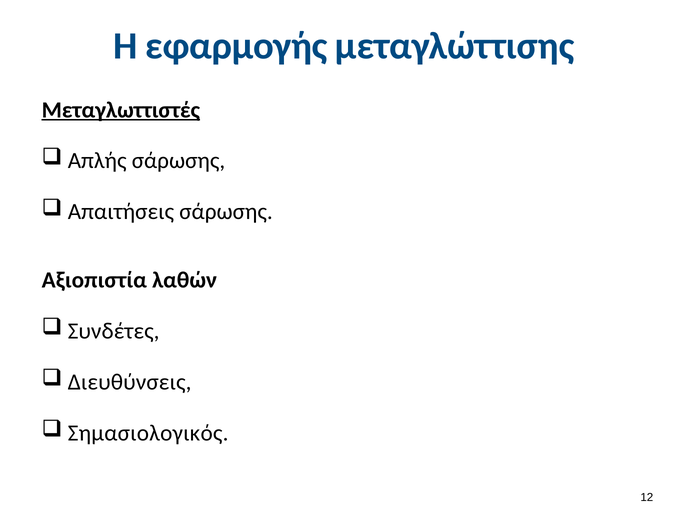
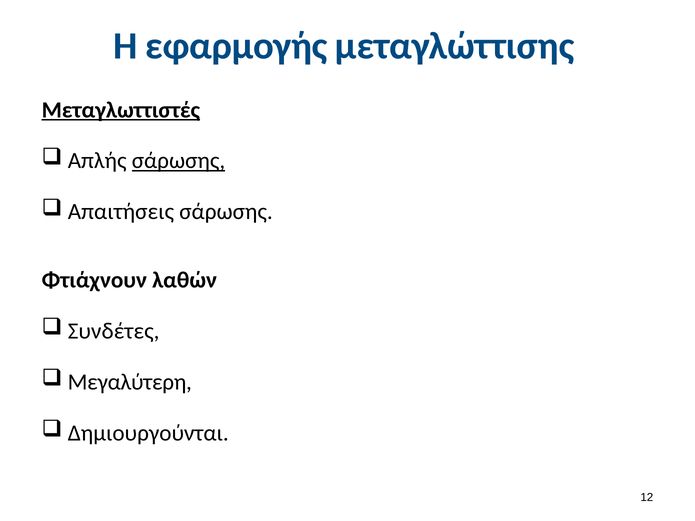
σάρωσης at (178, 161) underline: none -> present
Αξιοπιστία: Αξιοπιστία -> Φτιάχνουν
Διευθύνσεις: Διευθύνσεις -> Μεγαλύτερη
Σημασιολογικός: Σημασιολογικός -> Δημιουργούνται
